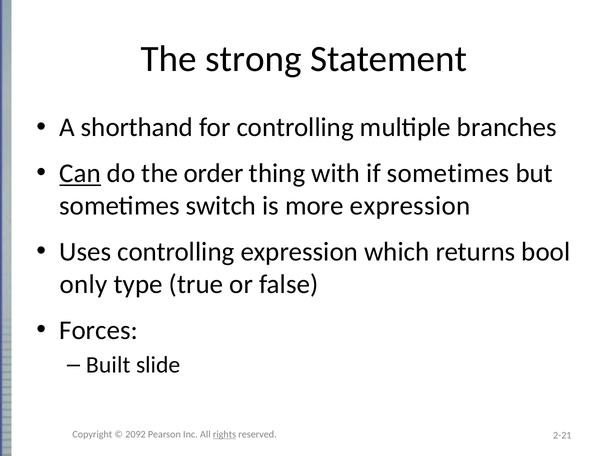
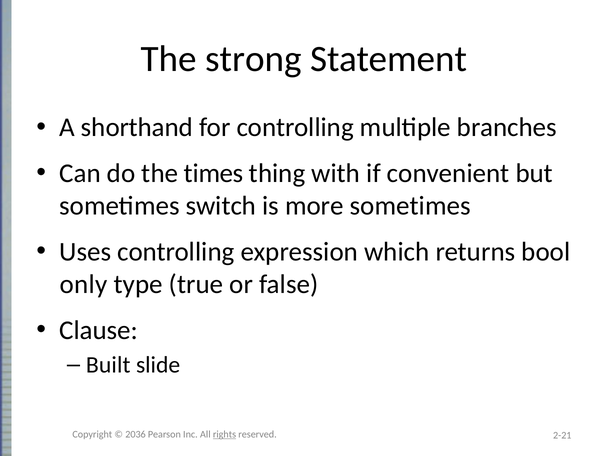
Can underline: present -> none
order: order -> times
if sometimes: sometimes -> convenient
more expression: expression -> sometimes
Forces: Forces -> Clause
2092: 2092 -> 2036
